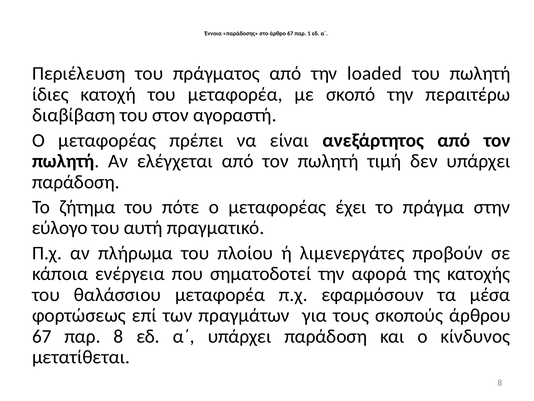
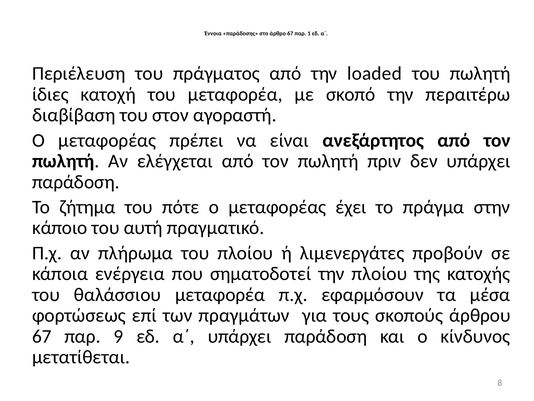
τιμή: τιμή -> πριν
εύλογο: εύλογο -> κάποιο
την αφορά: αφορά -> πλοίου
παρ 8: 8 -> 9
